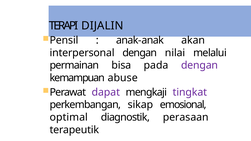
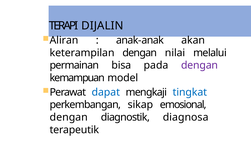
Pensil: Pensil -> Aliran
interpersonal: interpersonal -> keterampilan
abuse: abuse -> model
dapat colour: purple -> blue
tingkat colour: purple -> blue
optimal at (69, 117): optimal -> dengan
perasaan: perasaan -> diagnosa
